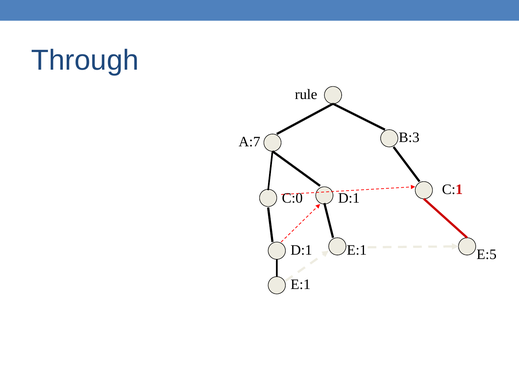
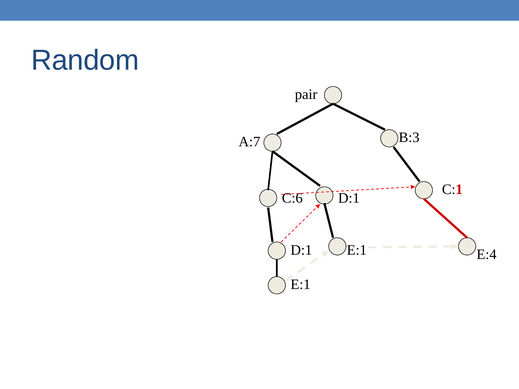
Through: Through -> Random
rule: rule -> pair
C:0: C:0 -> C:6
E:5: E:5 -> E:4
